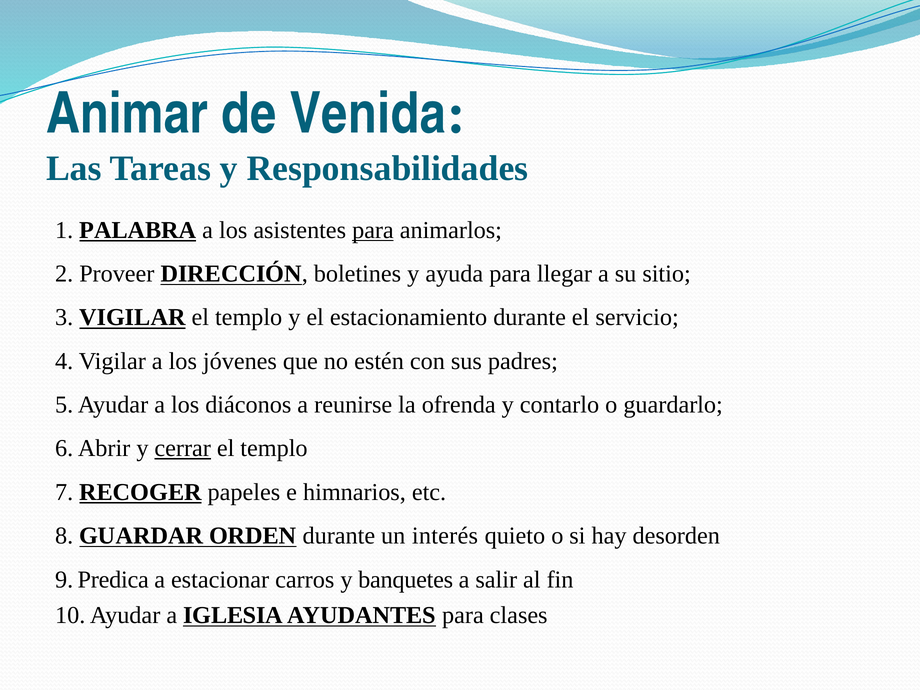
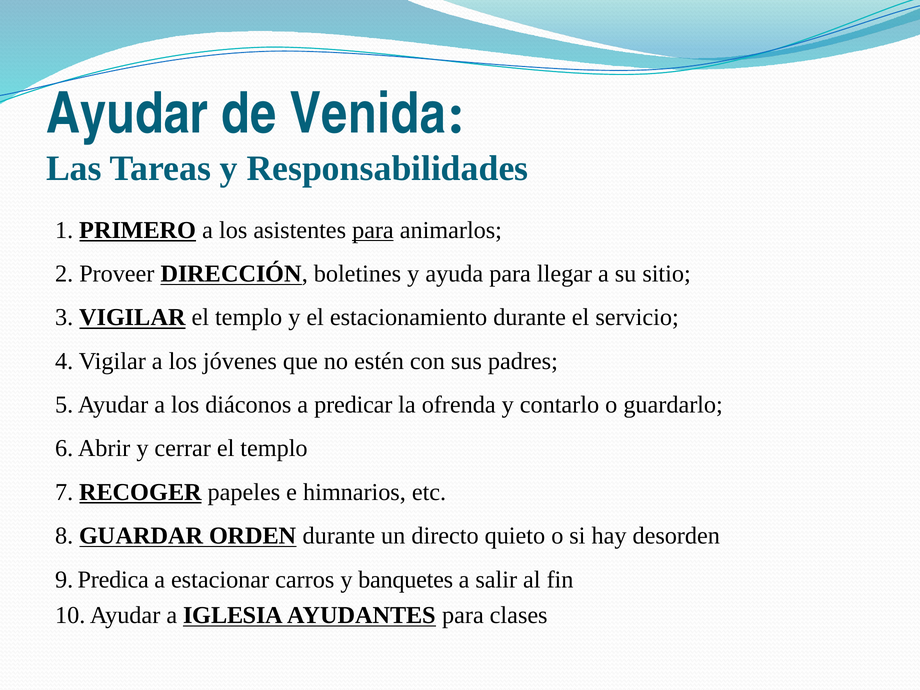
Animar at (127, 114): Animar -> Ayudar
PALABRA: PALABRA -> PRIMERO
reunirse: reunirse -> predicar
cerrar underline: present -> none
interés: interés -> directo
